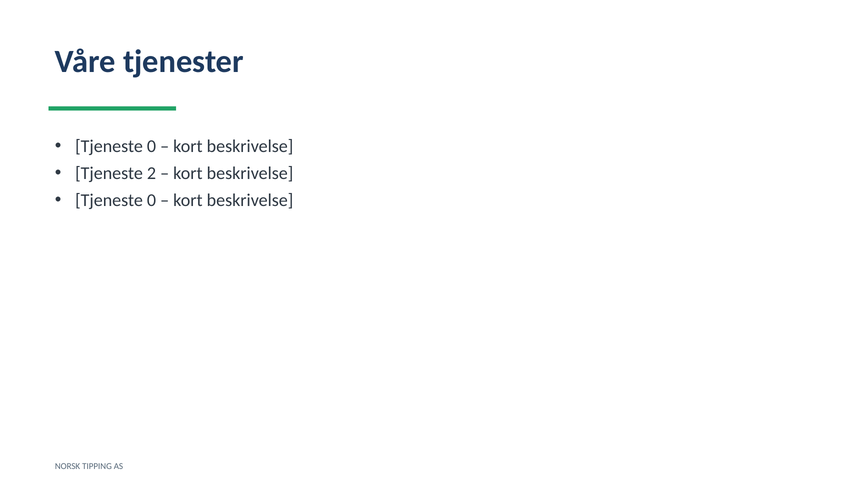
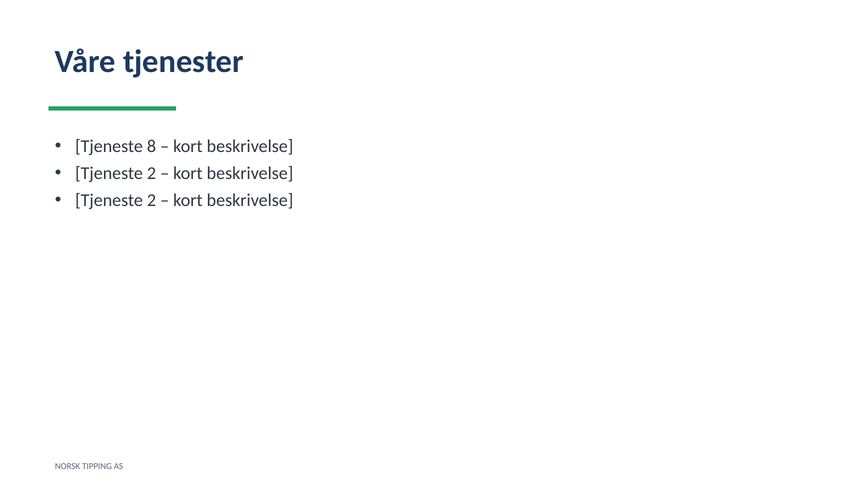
0 at (151, 146): 0 -> 8
0 at (151, 200): 0 -> 2
